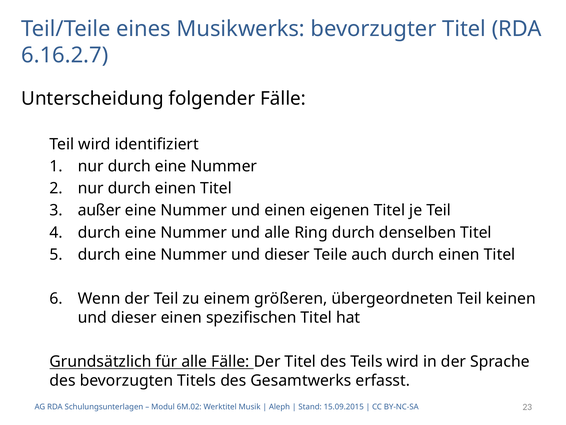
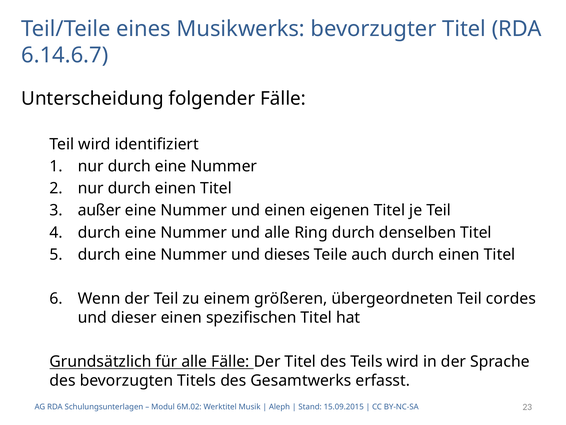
6.16.2.7: 6.16.2.7 -> 6.14.6.7
Nummer und dieser: dieser -> dieses
keinen: keinen -> cordes
